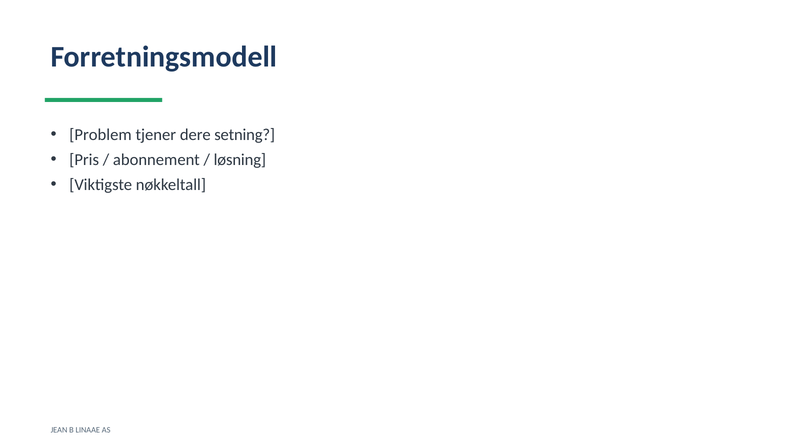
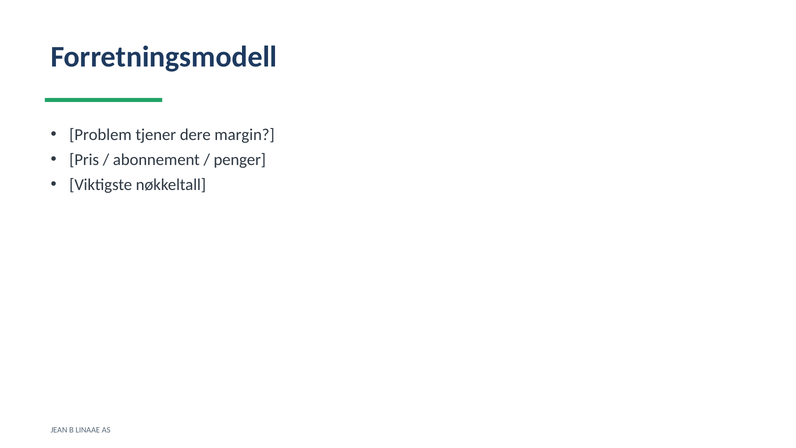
setning: setning -> margin
løsning: løsning -> penger
